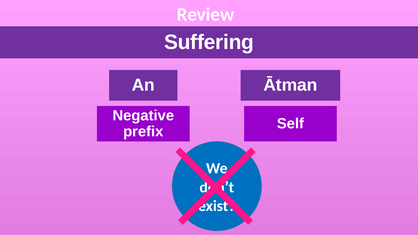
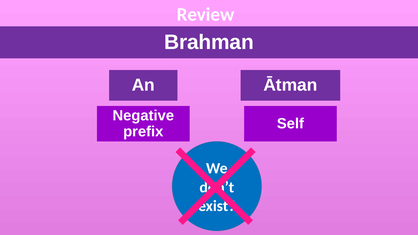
Suffering: Suffering -> Brahman
